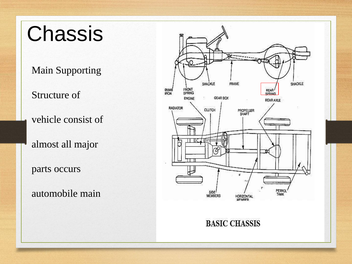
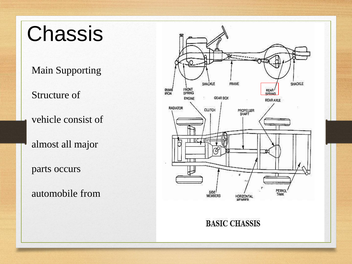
automobile main: main -> from
